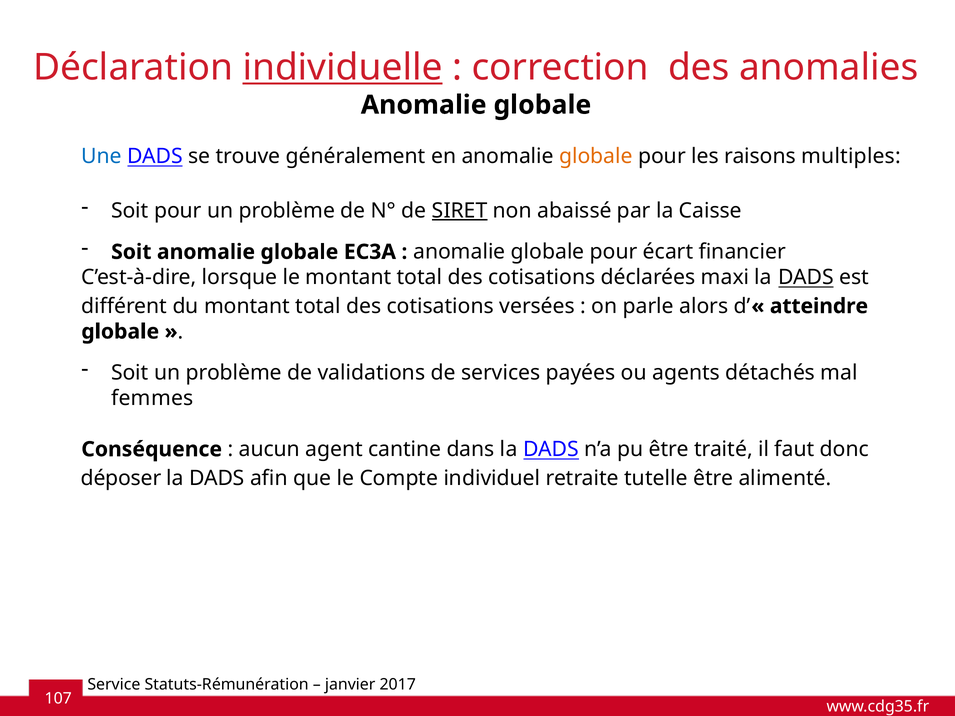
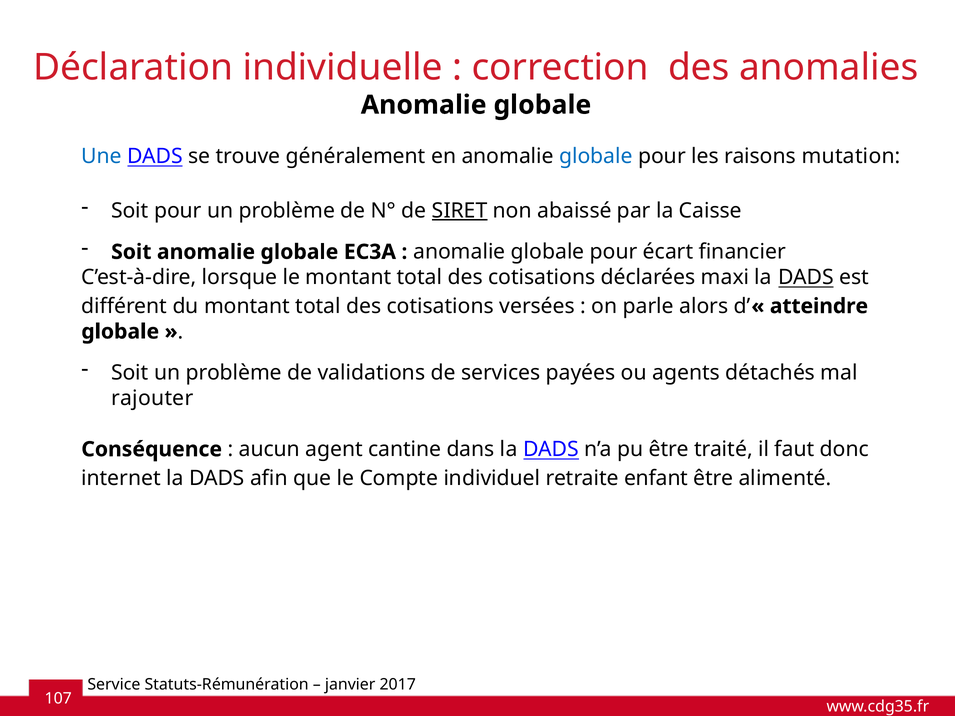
individuelle underline: present -> none
globale at (596, 156) colour: orange -> blue
multiples: multiples -> mutation
femmes: femmes -> rajouter
déposer: déposer -> internet
tutelle: tutelle -> enfant
